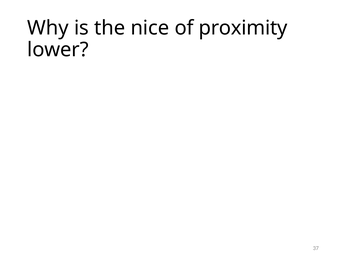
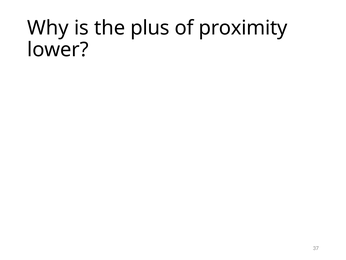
nice: nice -> plus
